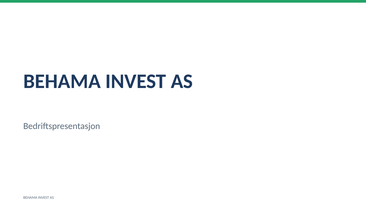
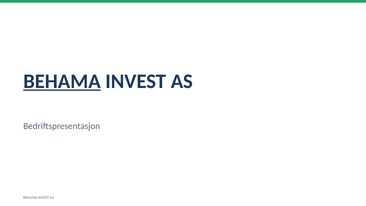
BEHAMA at (62, 81) underline: none -> present
